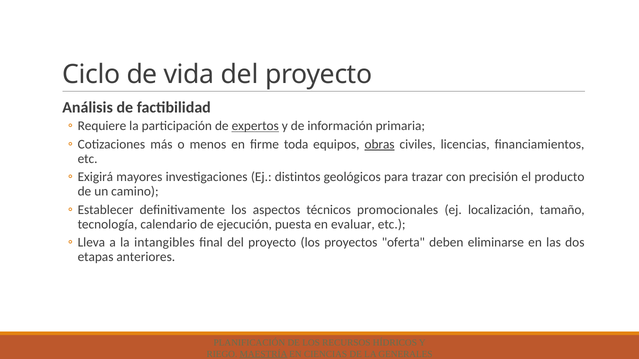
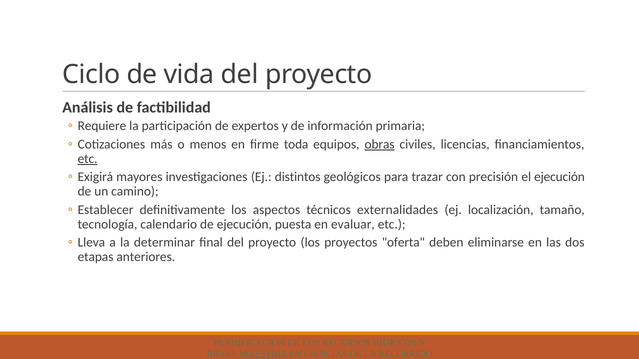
expertos underline: present -> none
etc at (88, 159) underline: none -> present
el producto: producto -> ejecución
promocionales: promocionales -> externalidades
intangibles: intangibles -> determinar
GENERALES: GENERALES -> RECORRIDO
